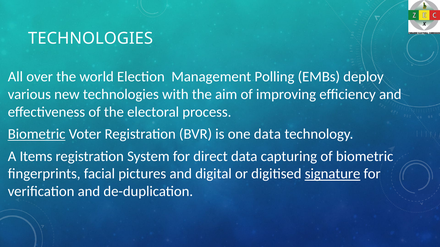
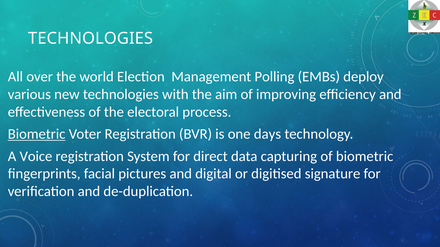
one data: data -> days
Items: Items -> Voice
signature underline: present -> none
